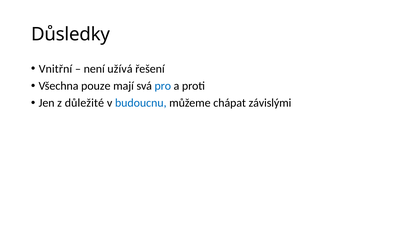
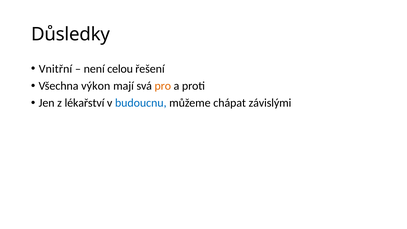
užívá: užívá -> celou
pouze: pouze -> výkon
pro colour: blue -> orange
důležité: důležité -> lékařství
